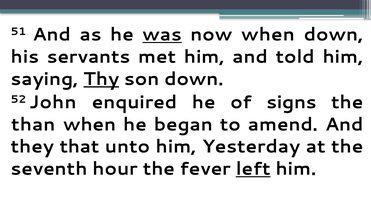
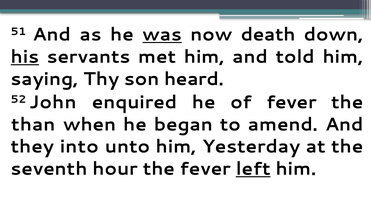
now when: when -> death
his underline: none -> present
Thy underline: present -> none
son down: down -> heard
of signs: signs -> fever
that: that -> into
